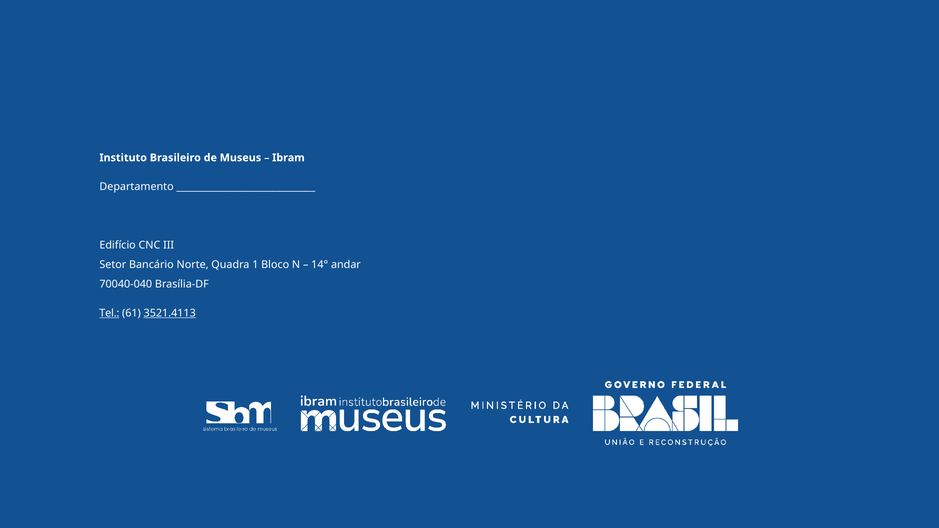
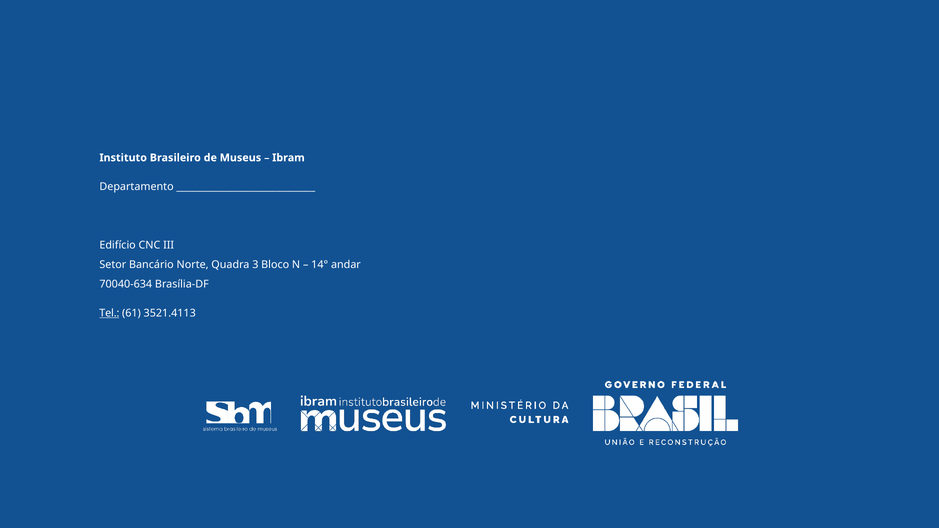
1: 1 -> 3
70040-040: 70040-040 -> 70040-634
3521.4113 underline: present -> none
